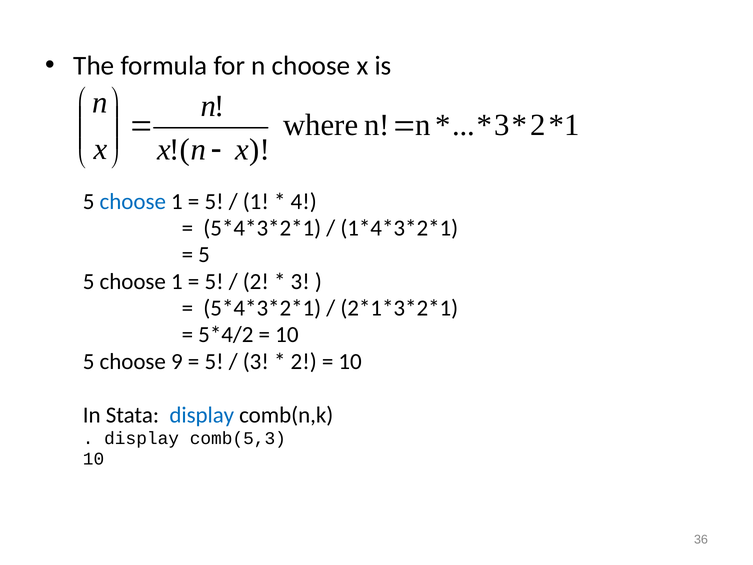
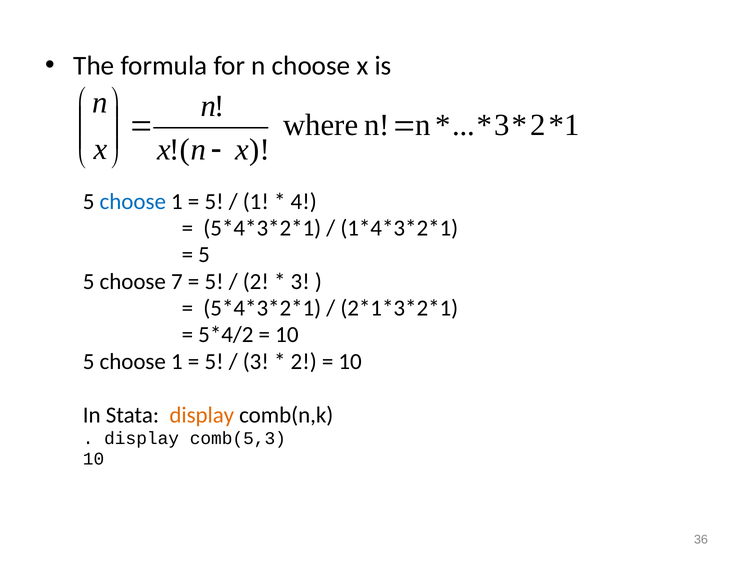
1 at (177, 281): 1 -> 7
9 at (177, 361): 9 -> 1
display at (202, 415) colour: blue -> orange
